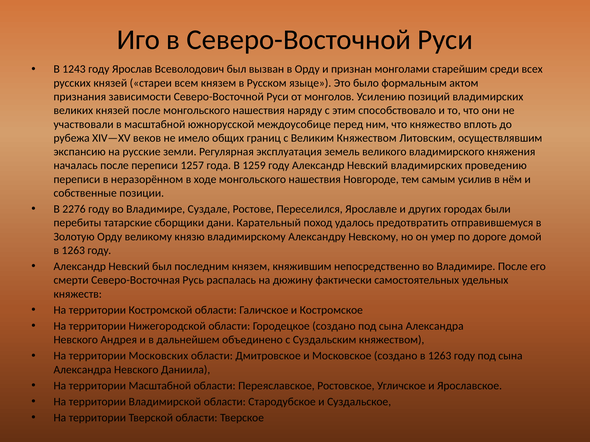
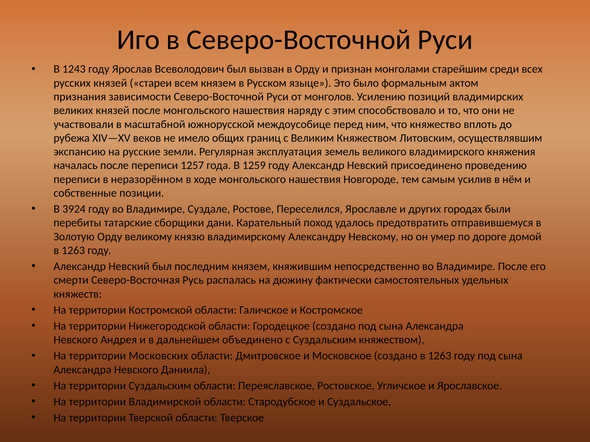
Невский владимирских: владимирских -> присоединено
2276: 2276 -> 3924
территории Масштабной: Масштабной -> Суздальским
